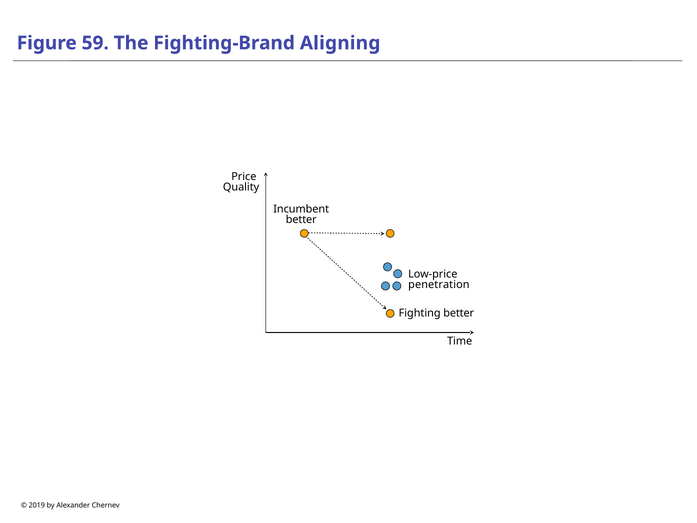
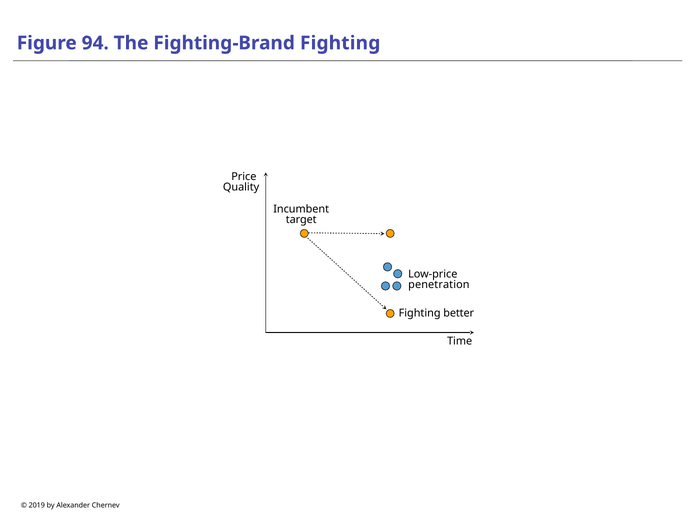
59: 59 -> 94
Fighting-Brand Aligning: Aligning -> Fighting
better at (301, 219): better -> target
